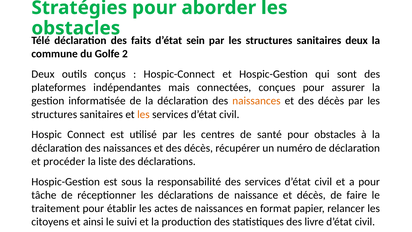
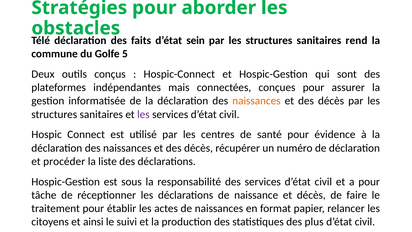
sanitaires deux: deux -> rend
2: 2 -> 5
les at (143, 114) colour: orange -> purple
pour obstacles: obstacles -> évidence
livre: livre -> plus
